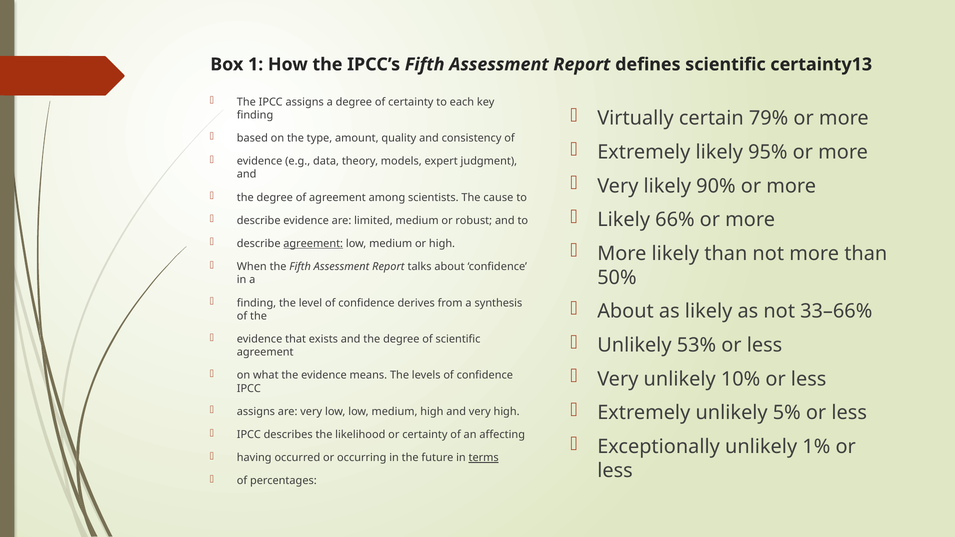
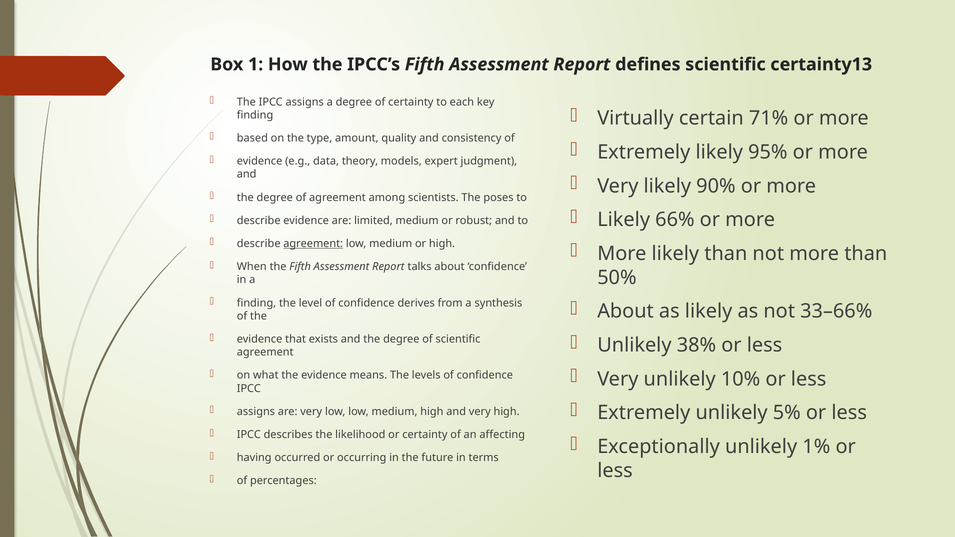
79%: 79% -> 71%
cause: cause -> poses
53%: 53% -> 38%
terms underline: present -> none
